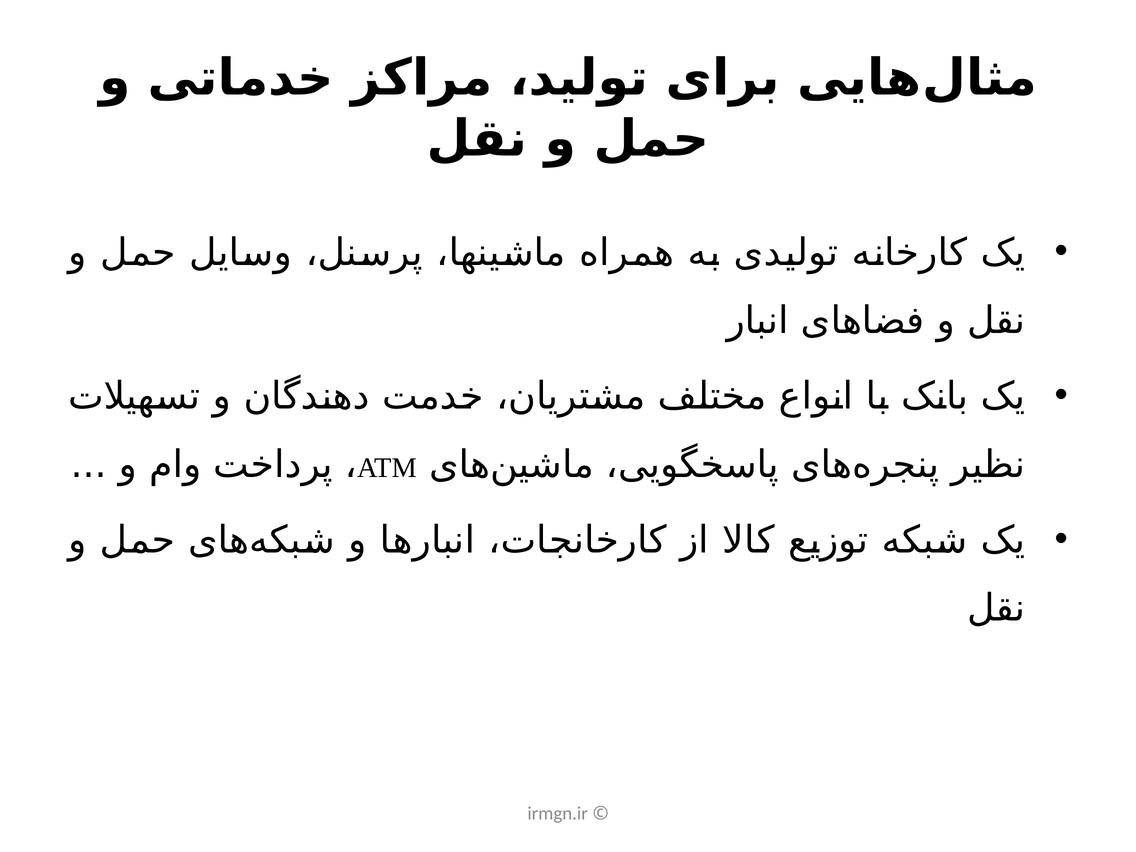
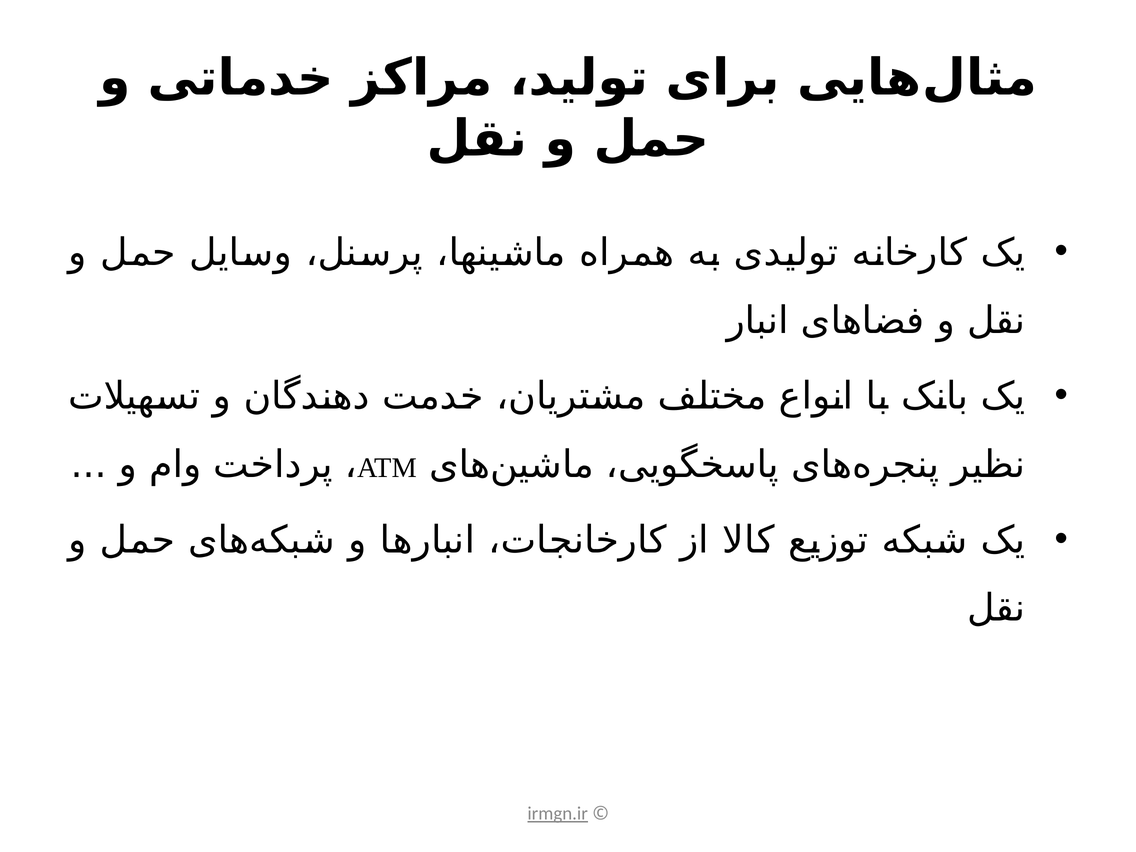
irmgn.ir underline: none -> present
